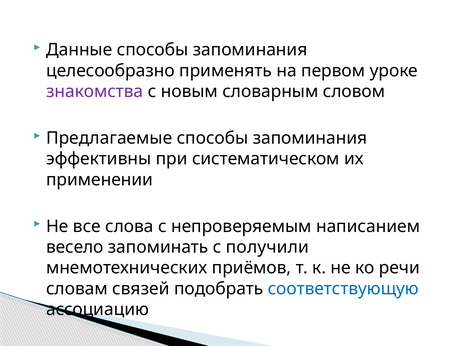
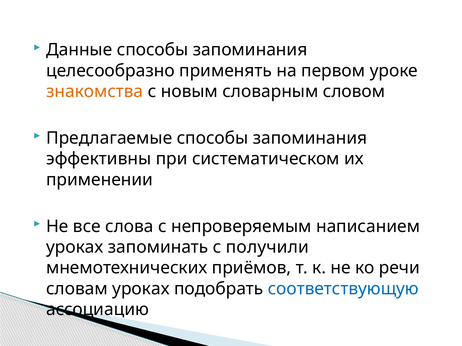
знакомства colour: purple -> orange
весело at (75, 248): весело -> уроках
словам связей: связей -> уроках
